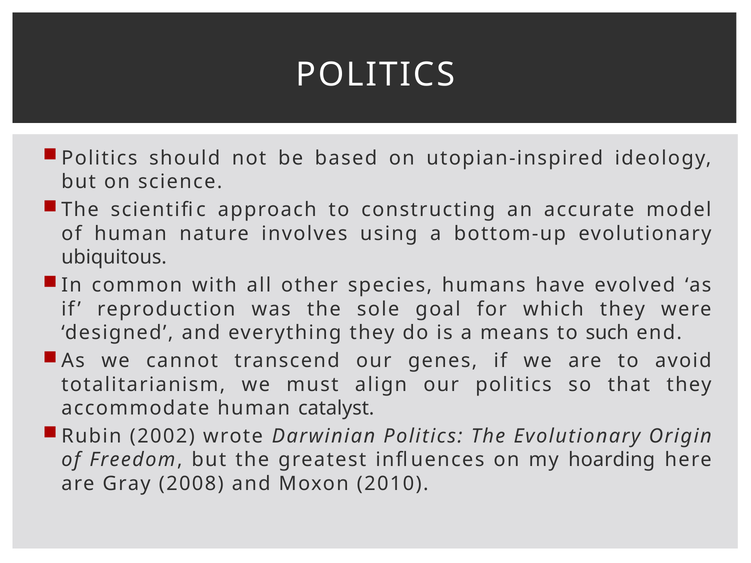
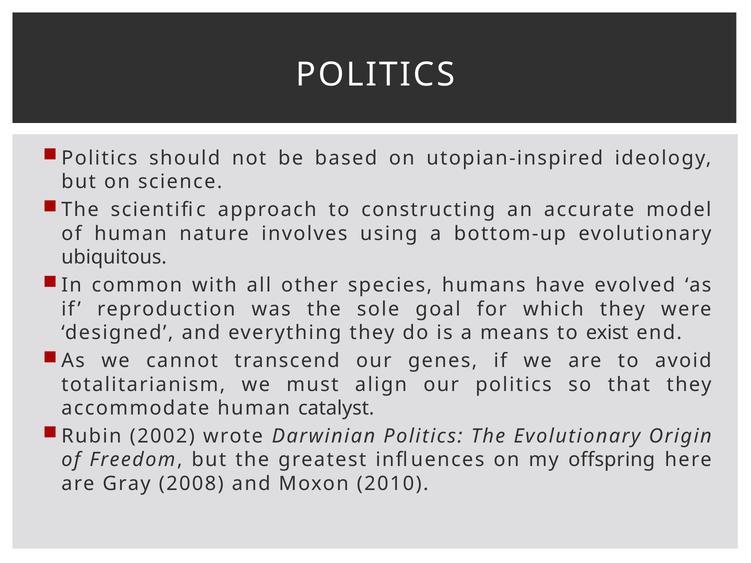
such: such -> exist
hoarding: hoarding -> offspring
